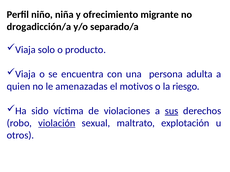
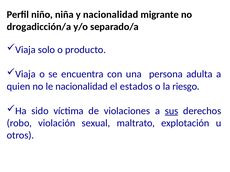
y ofrecimiento: ofrecimiento -> nacionalidad
le amenazadas: amenazadas -> nacionalidad
motivos: motivos -> estados
violación underline: present -> none
